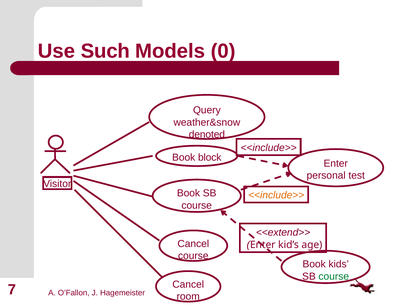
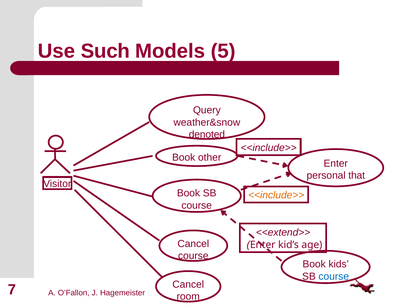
0: 0 -> 5
block: block -> other
test: test -> that
course at (334, 277) colour: green -> blue
